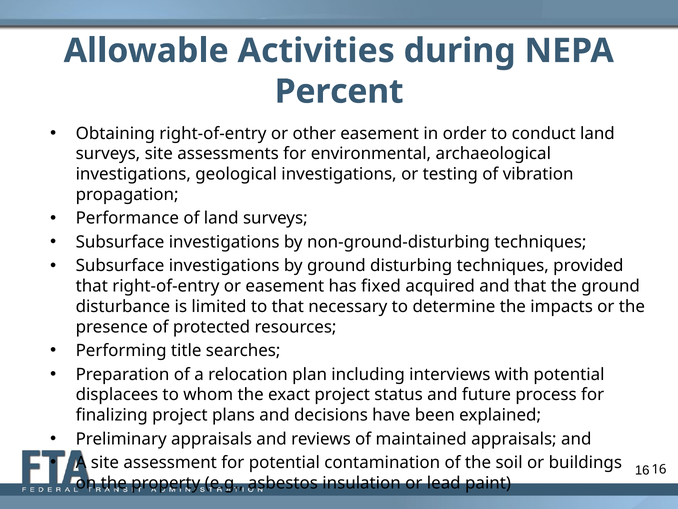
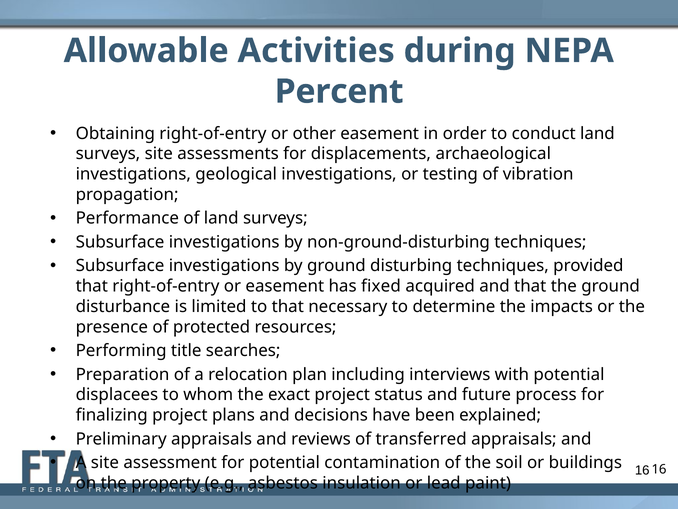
environmental: environmental -> displacements
maintained: maintained -> transferred
